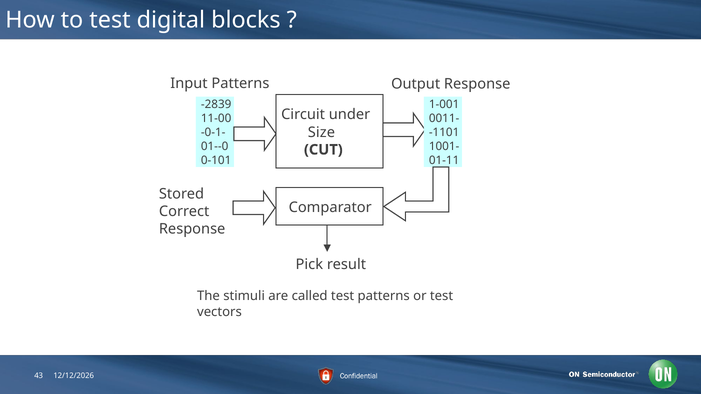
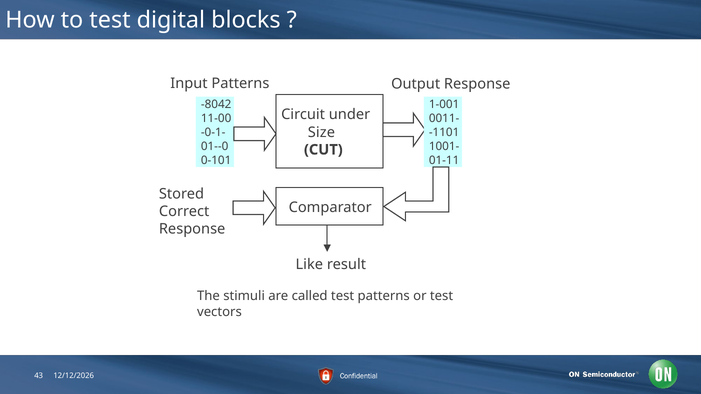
-2839: -2839 -> -8042
Pick: Pick -> Like
